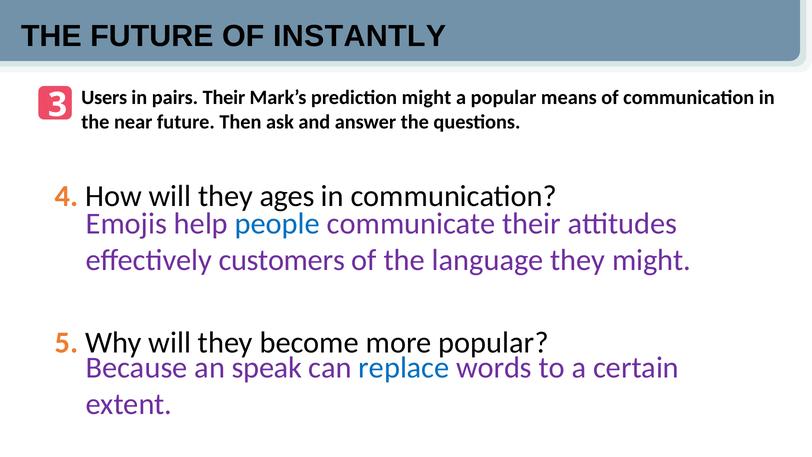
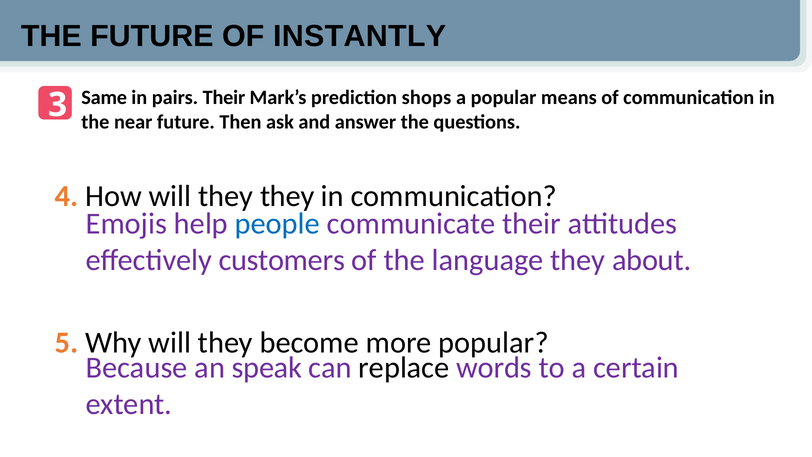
Users: Users -> Same
prediction might: might -> shops
they ages: ages -> they
they might: might -> about
replace colour: blue -> black
